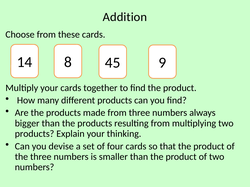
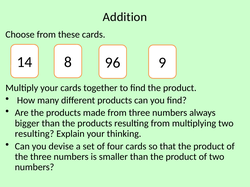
45: 45 -> 96
products at (35, 134): products -> resulting
